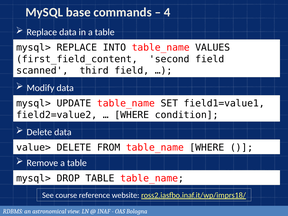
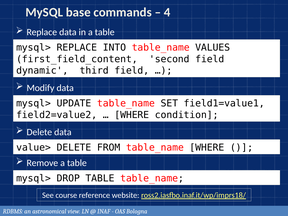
scanned: scanned -> dynamic
